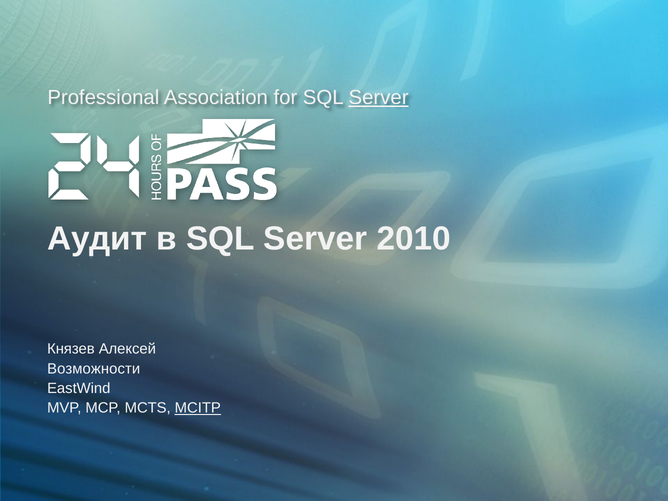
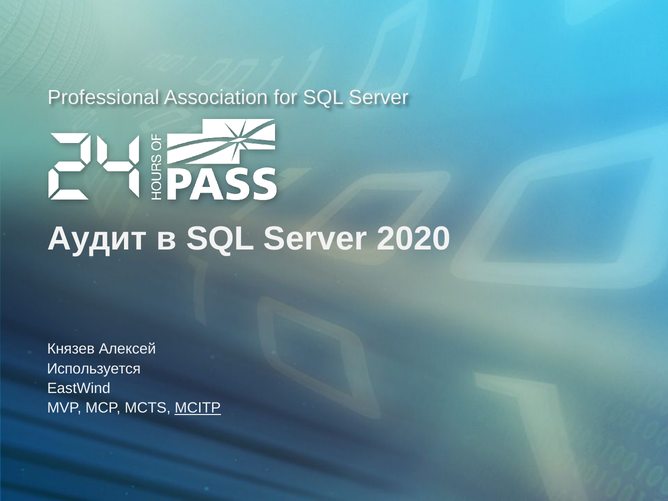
Server at (379, 97) underline: present -> none
2010: 2010 -> 2020
Возможности: Возможности -> Используется
